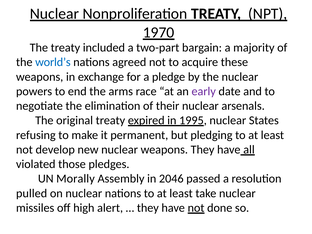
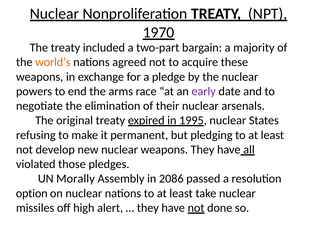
world’s colour: blue -> orange
2046: 2046 -> 2086
pulled: pulled -> option
